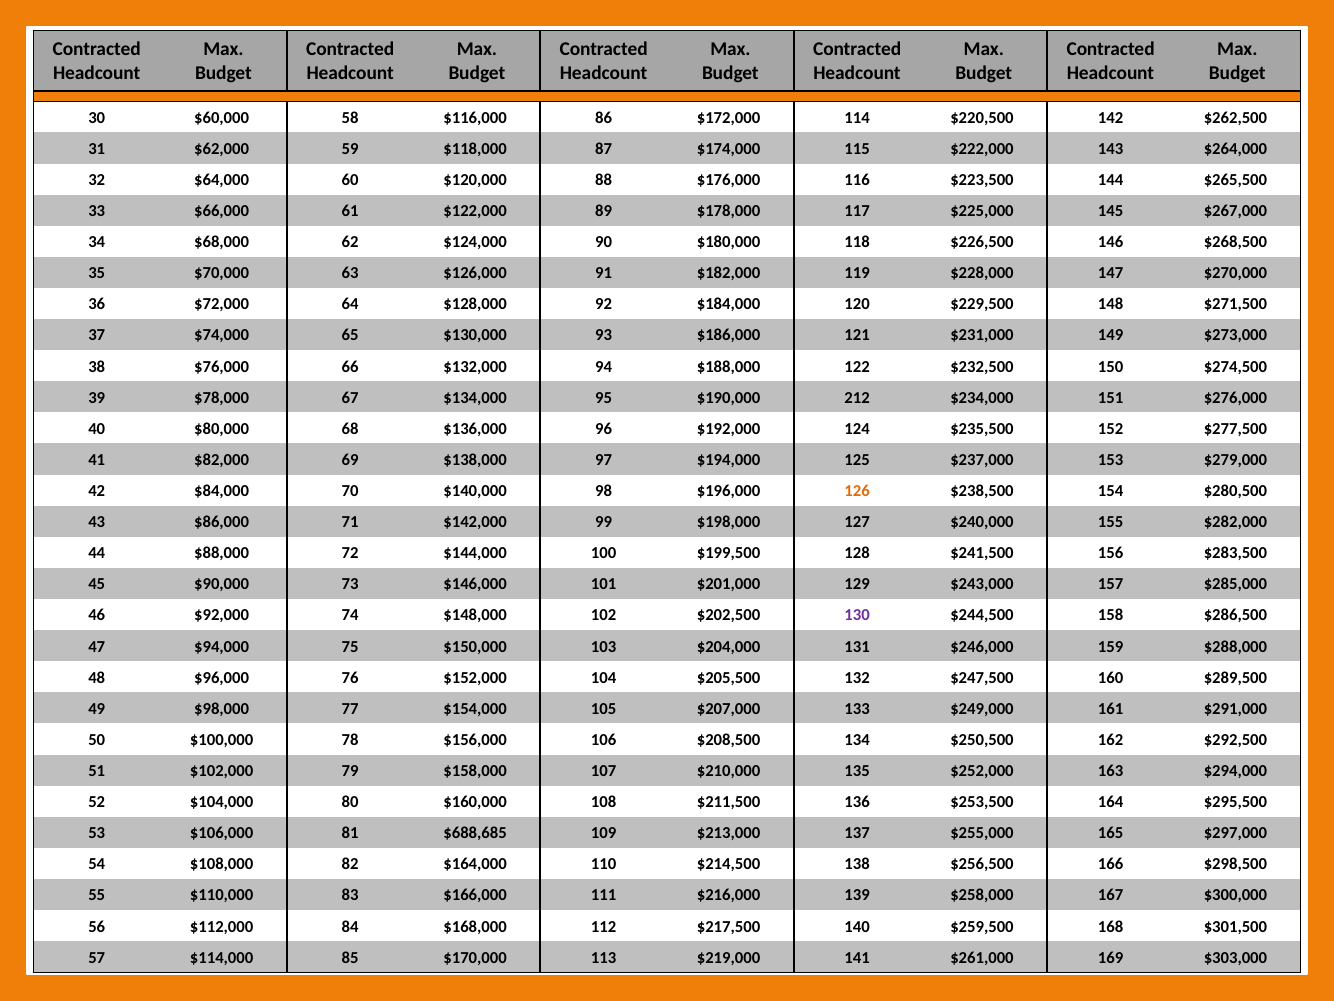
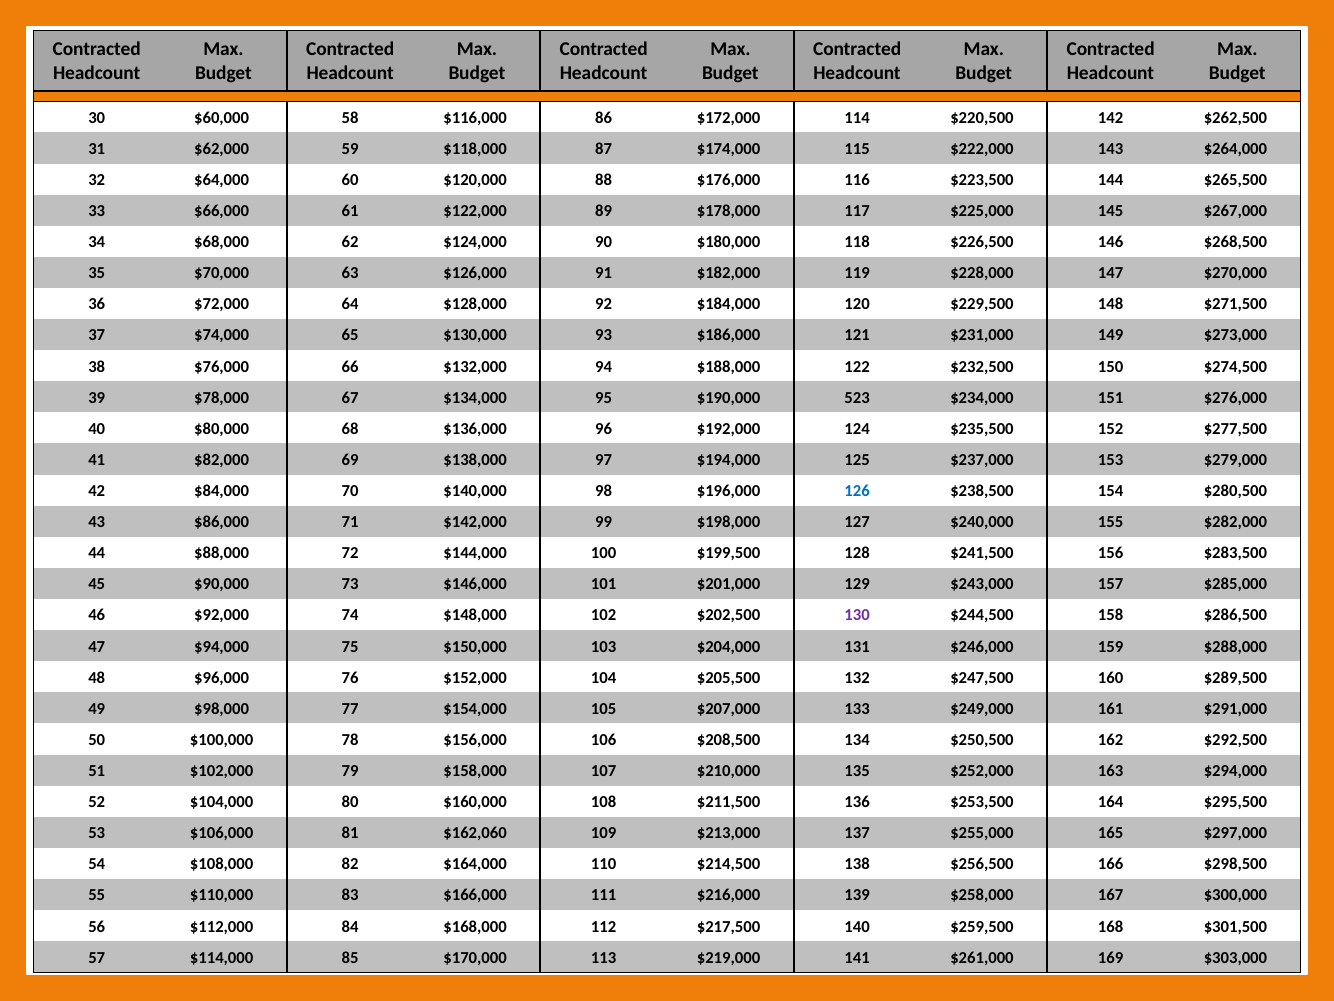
212: 212 -> 523
126 colour: orange -> blue
$688,685: $688,685 -> $162,060
